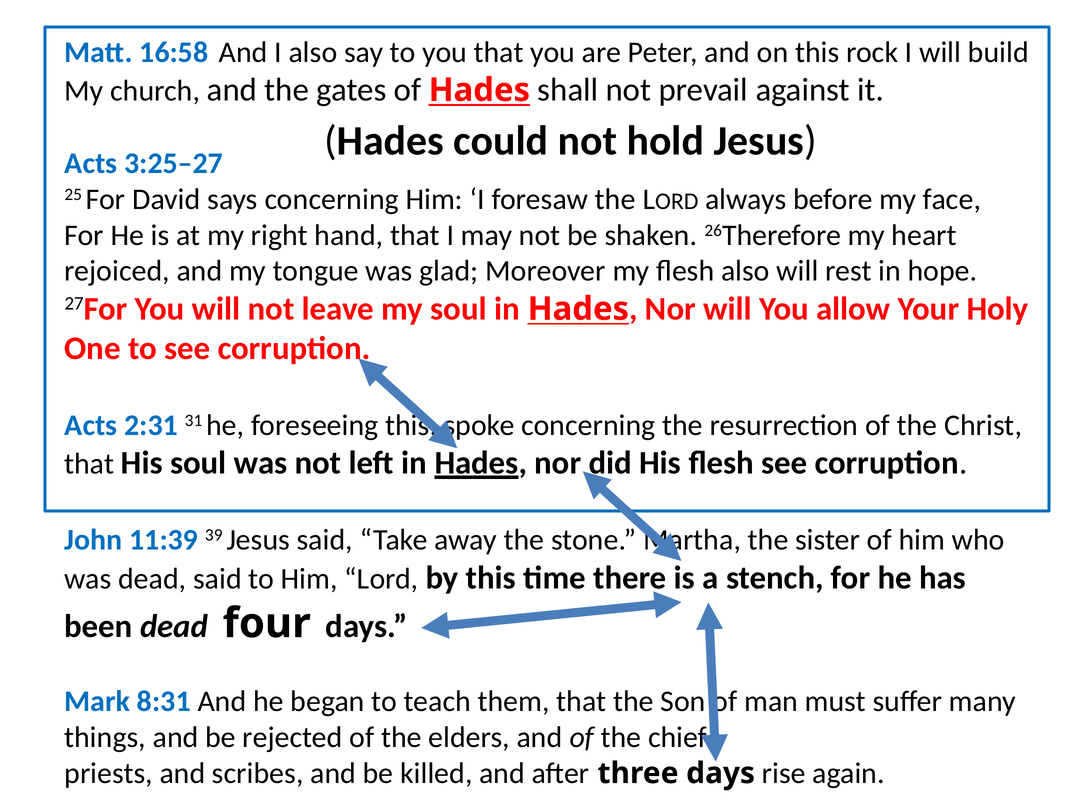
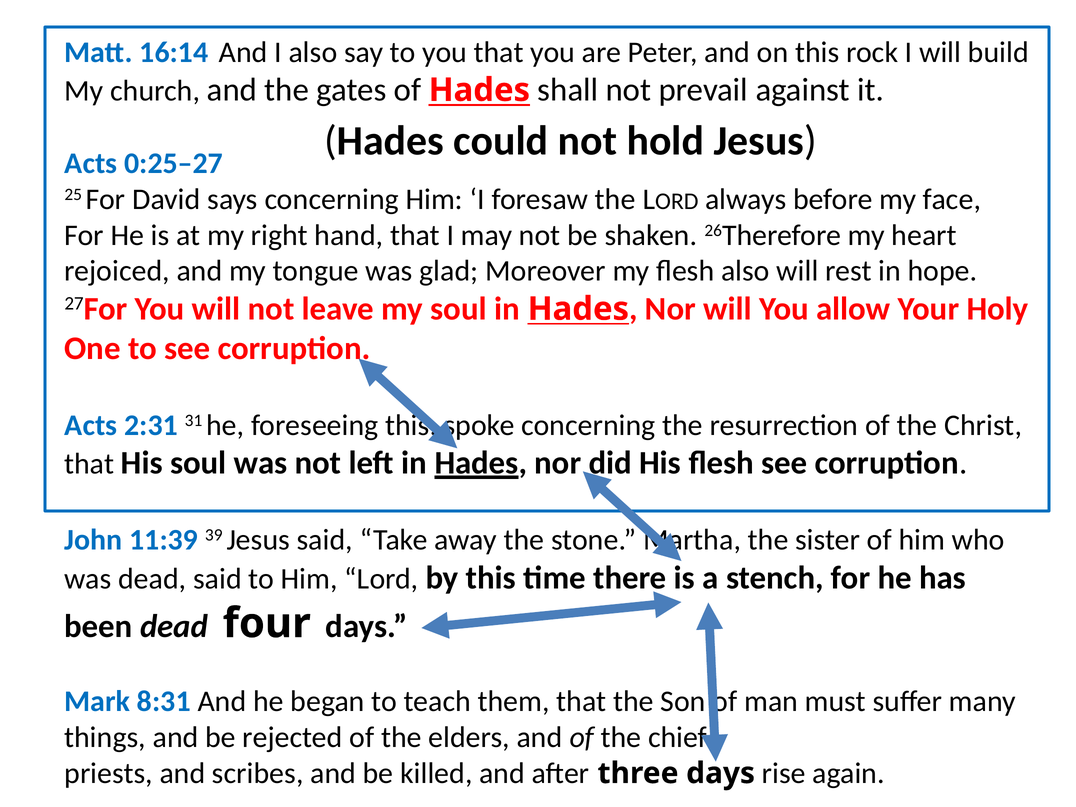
16:58: 16:58 -> 16:14
3:25–27: 3:25–27 -> 0:25–27
